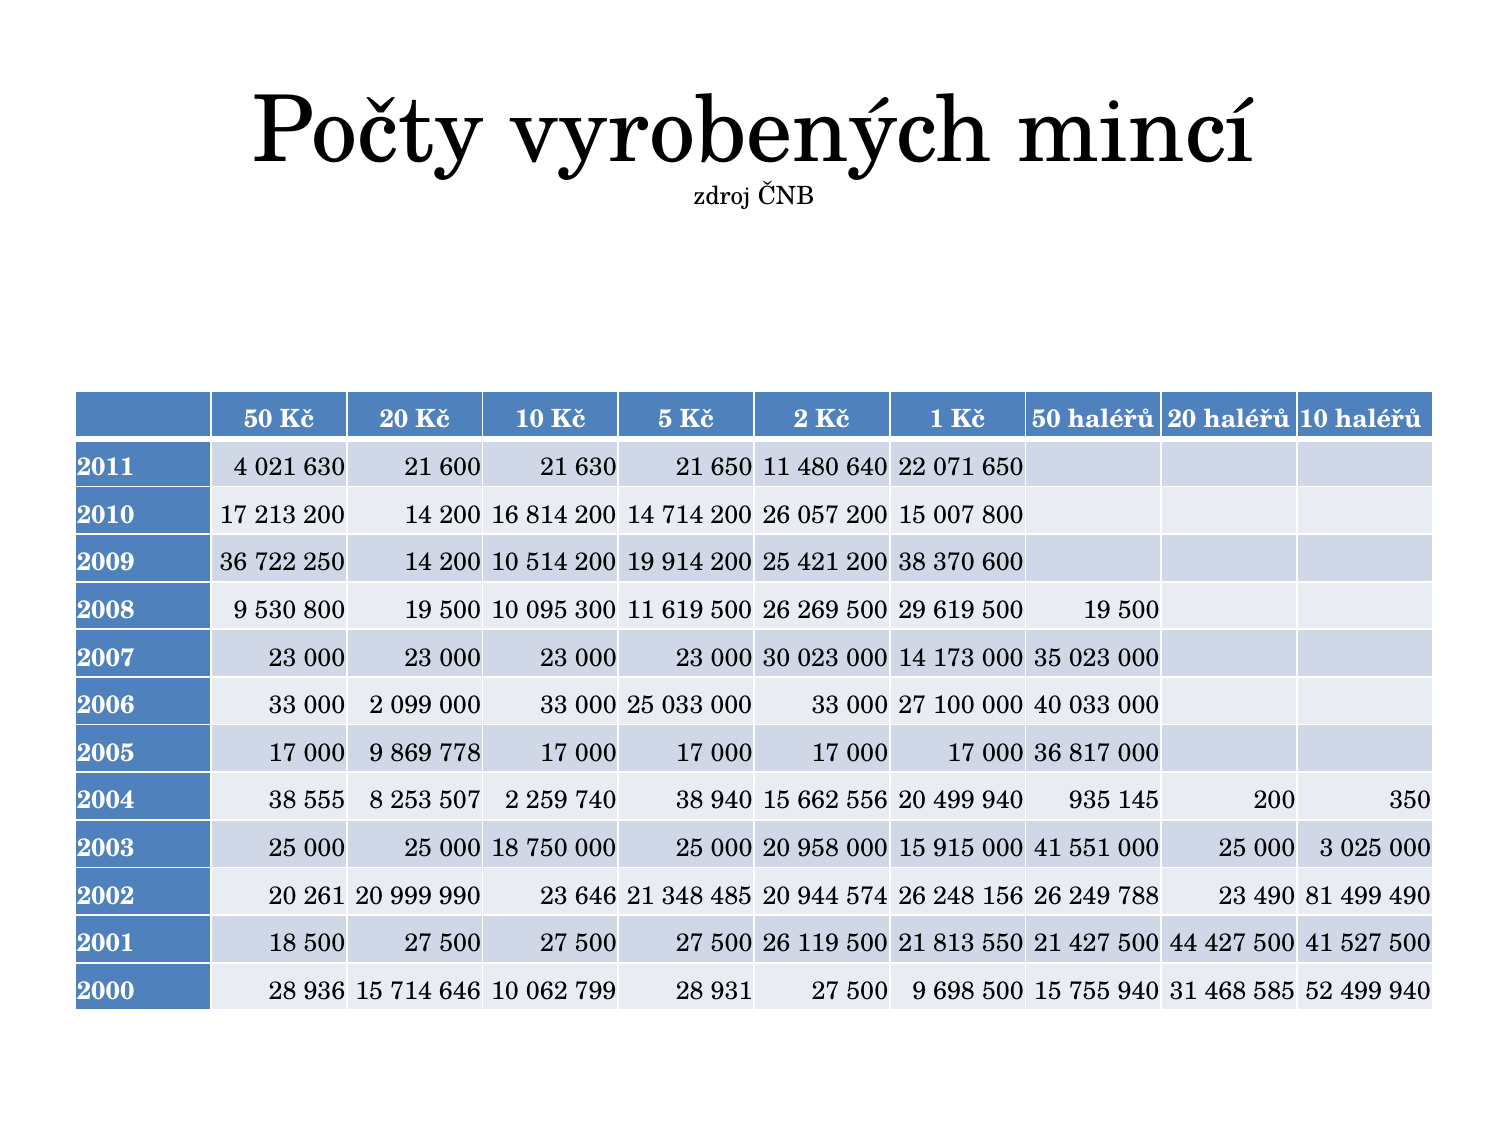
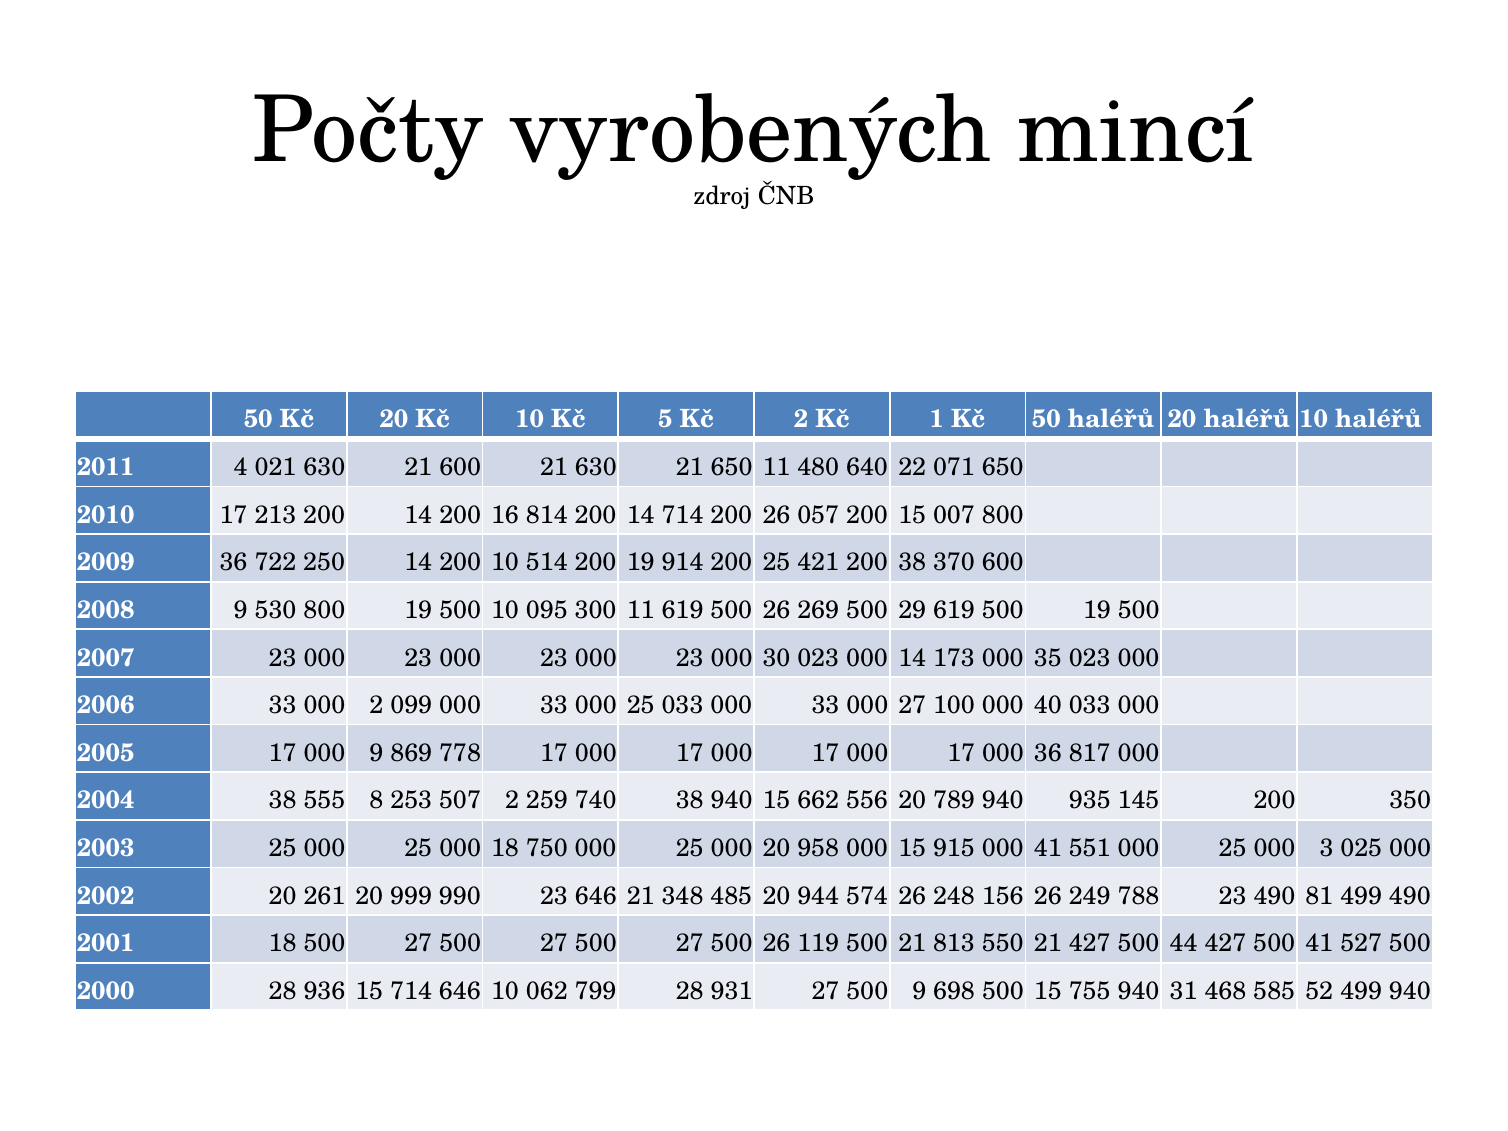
20 499: 499 -> 789
